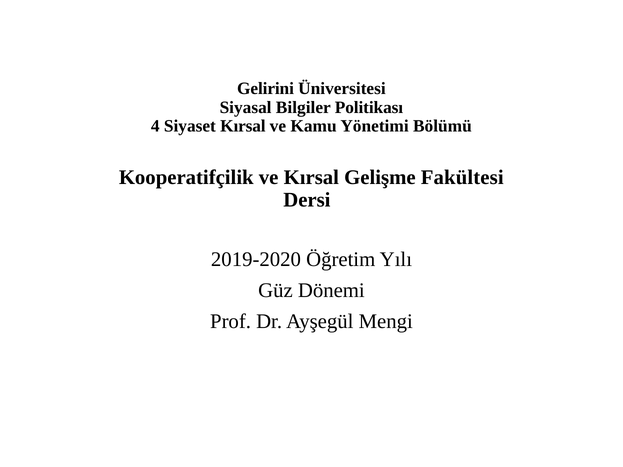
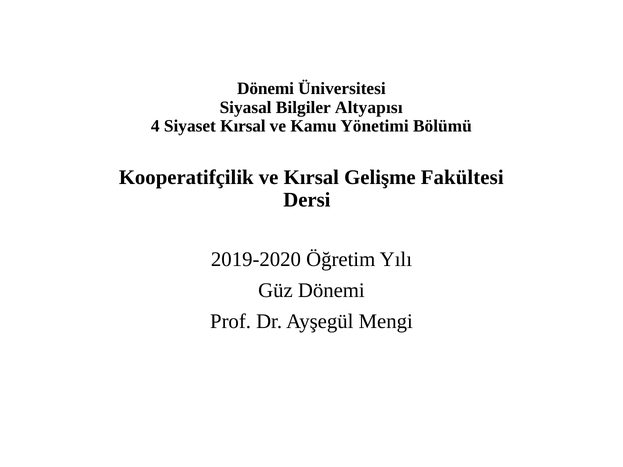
Gelirini at (266, 89): Gelirini -> Dönemi
Politikası: Politikası -> Altyapısı
